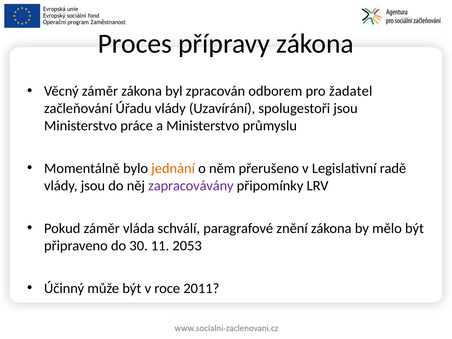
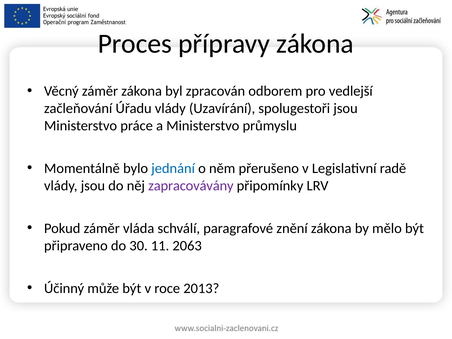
žadatel: žadatel -> vedlejší
jednání colour: orange -> blue
2053: 2053 -> 2063
2011: 2011 -> 2013
